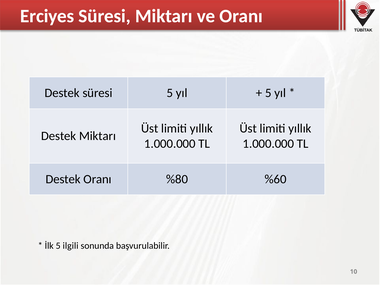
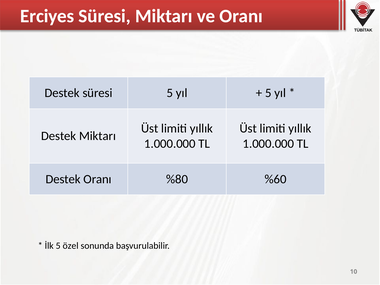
ilgili: ilgili -> özel
